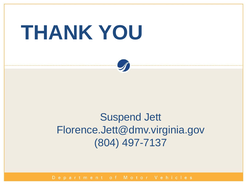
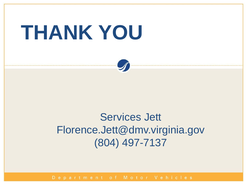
Suspend: Suspend -> Services
